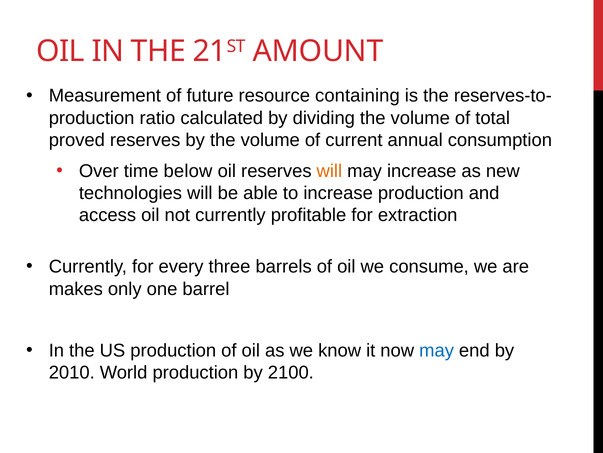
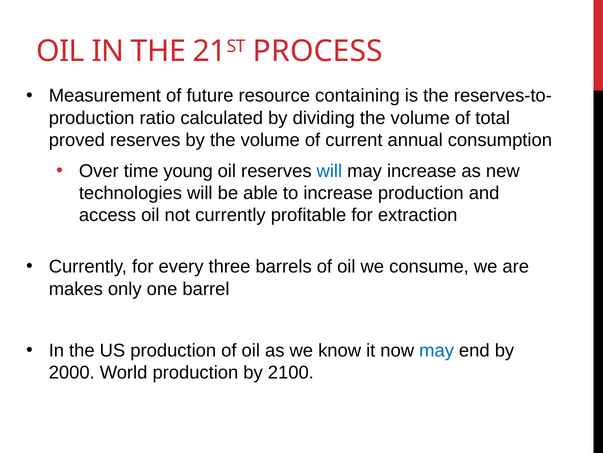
AMOUNT: AMOUNT -> PROCESS
below: below -> young
will at (329, 171) colour: orange -> blue
2010: 2010 -> 2000
